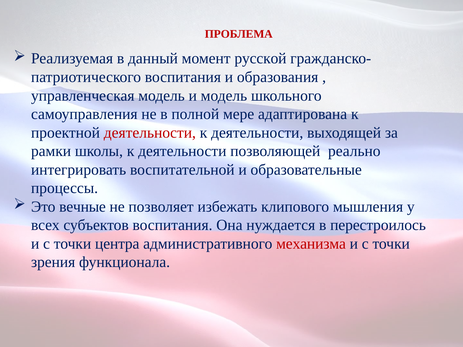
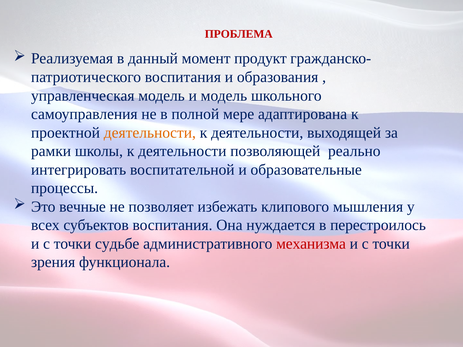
русской: русской -> продукт
деятельности at (150, 133) colour: red -> orange
центра: центра -> судьбе
